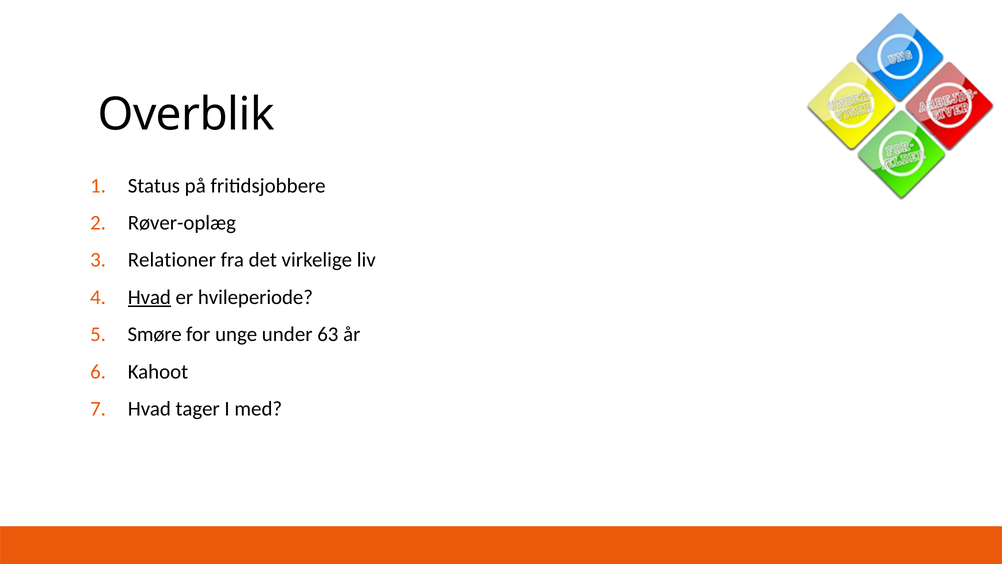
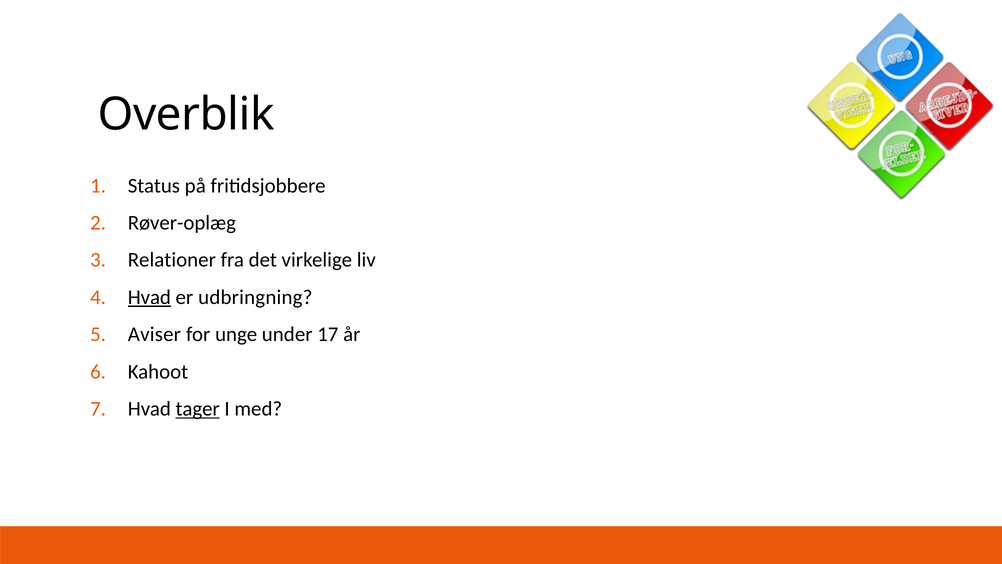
hvileperiode: hvileperiode -> udbringning
Smøre: Smøre -> Aviser
63: 63 -> 17
tager underline: none -> present
